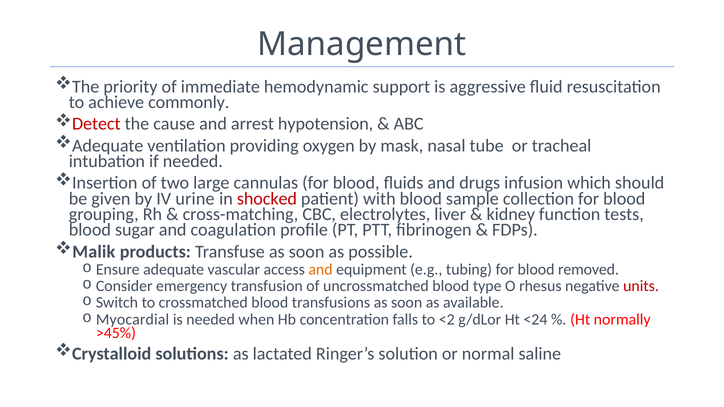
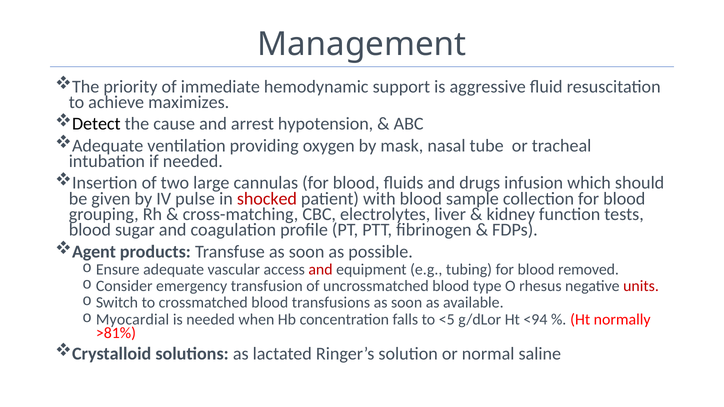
commonly: commonly -> maximizes
Detect colour: red -> black
urine: urine -> pulse
Malik: Malik -> Agent
and at (321, 270) colour: orange -> red
<2: <2 -> <5
<24: <24 -> <94
>45%: >45% -> >81%
